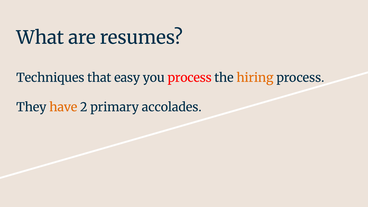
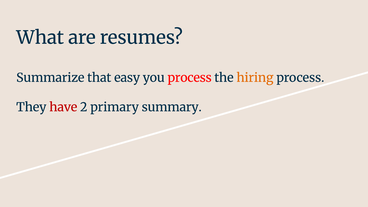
Techniques: Techniques -> Summarize
have colour: orange -> red
accolades: accolades -> summary
